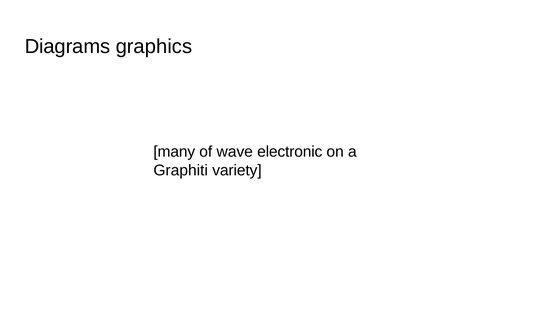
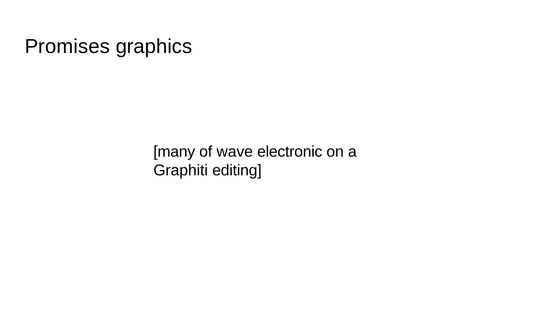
Diagrams: Diagrams -> Promises
variety: variety -> editing
